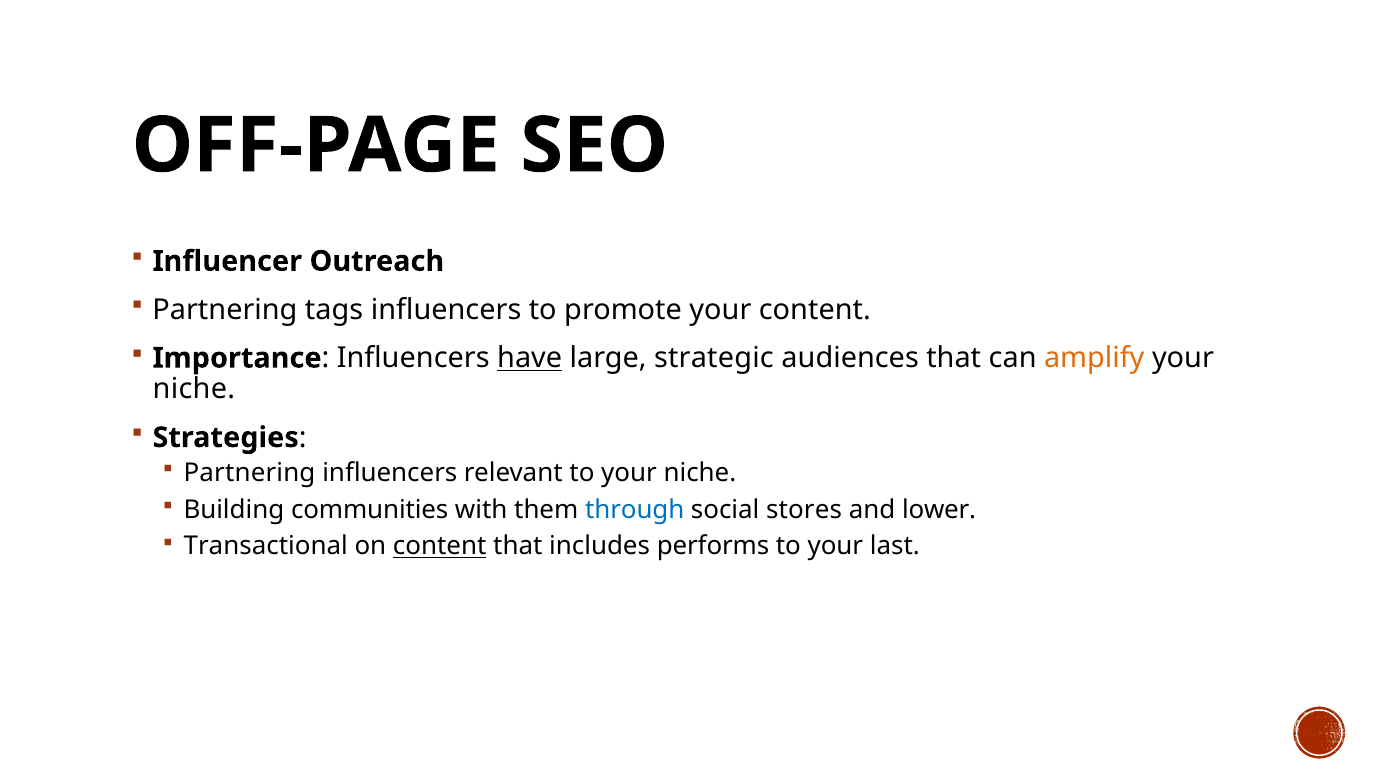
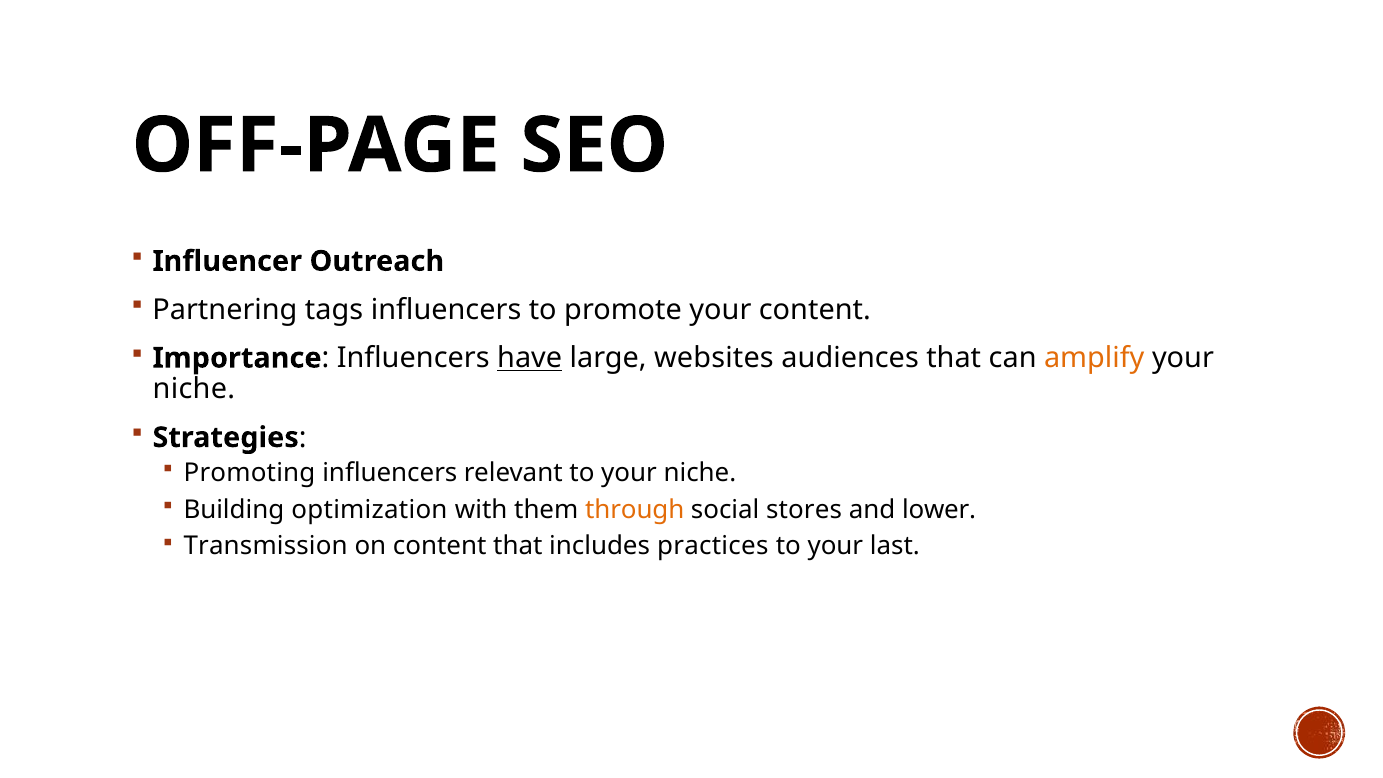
strategic: strategic -> websites
Partnering at (250, 473): Partnering -> Promoting
communities: communities -> optimization
through colour: blue -> orange
Transactional: Transactional -> Transmission
content at (440, 546) underline: present -> none
performs: performs -> practices
